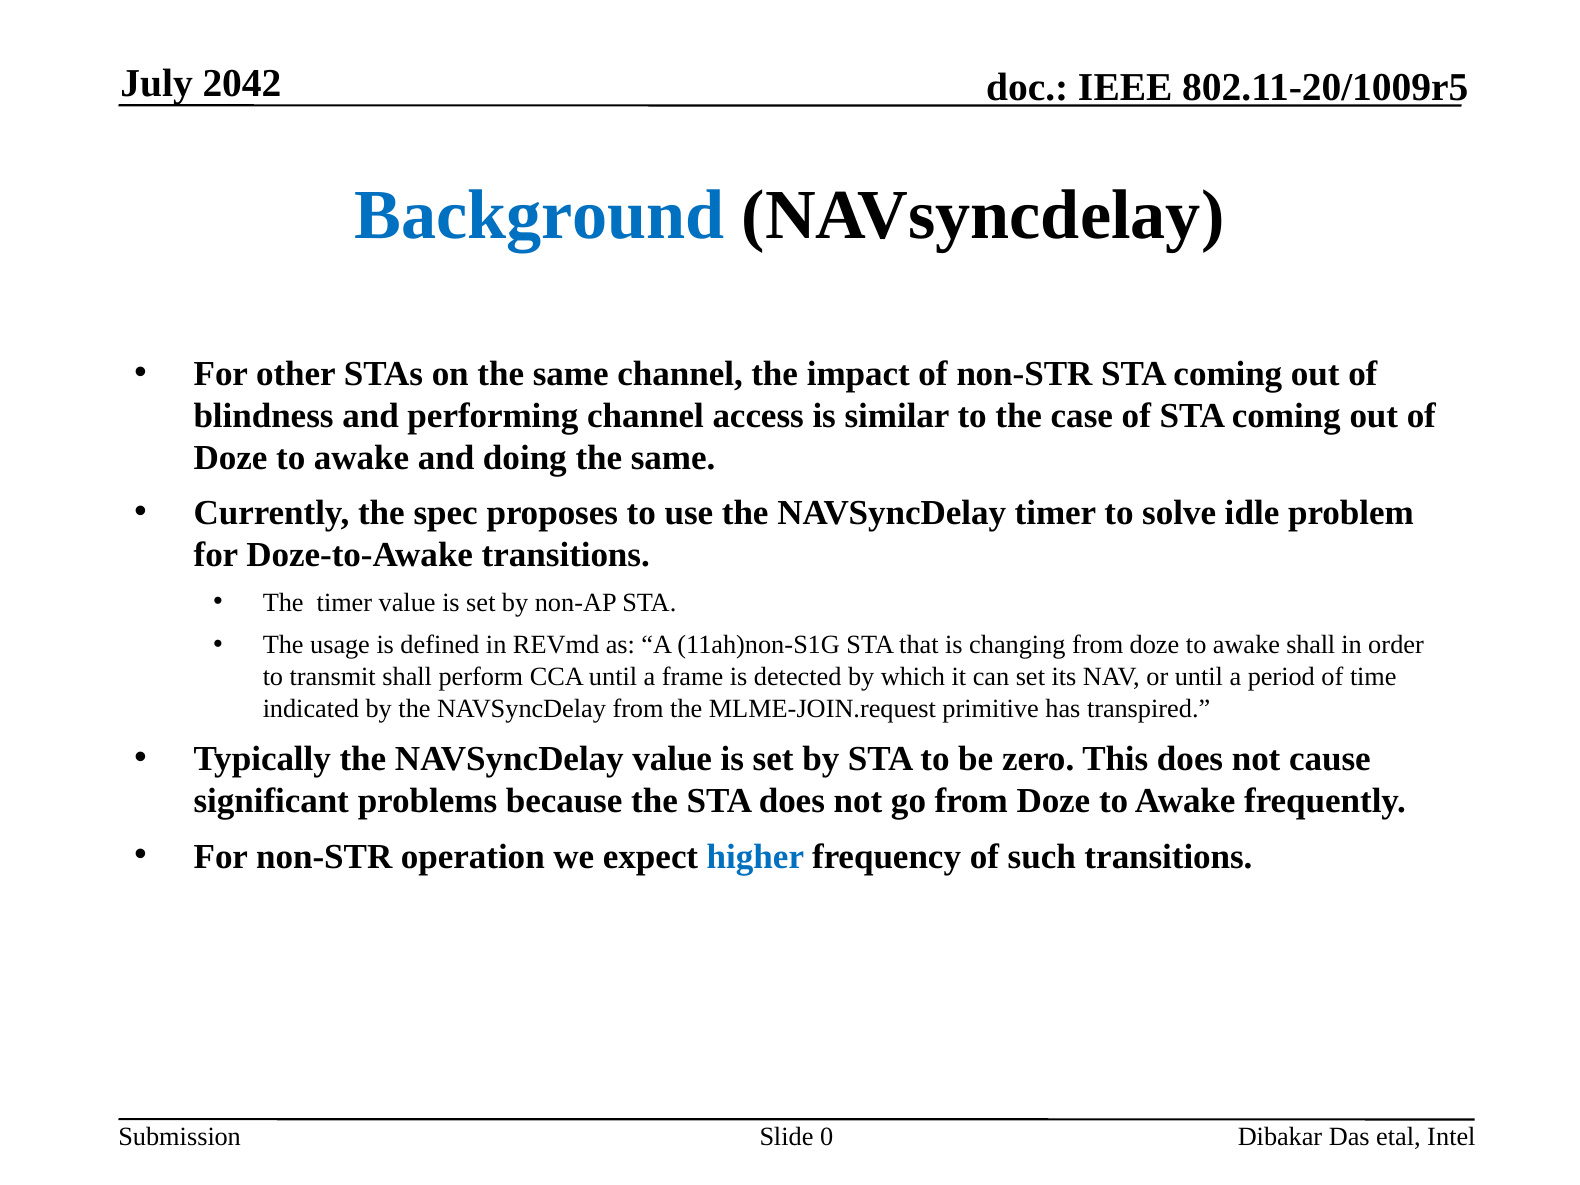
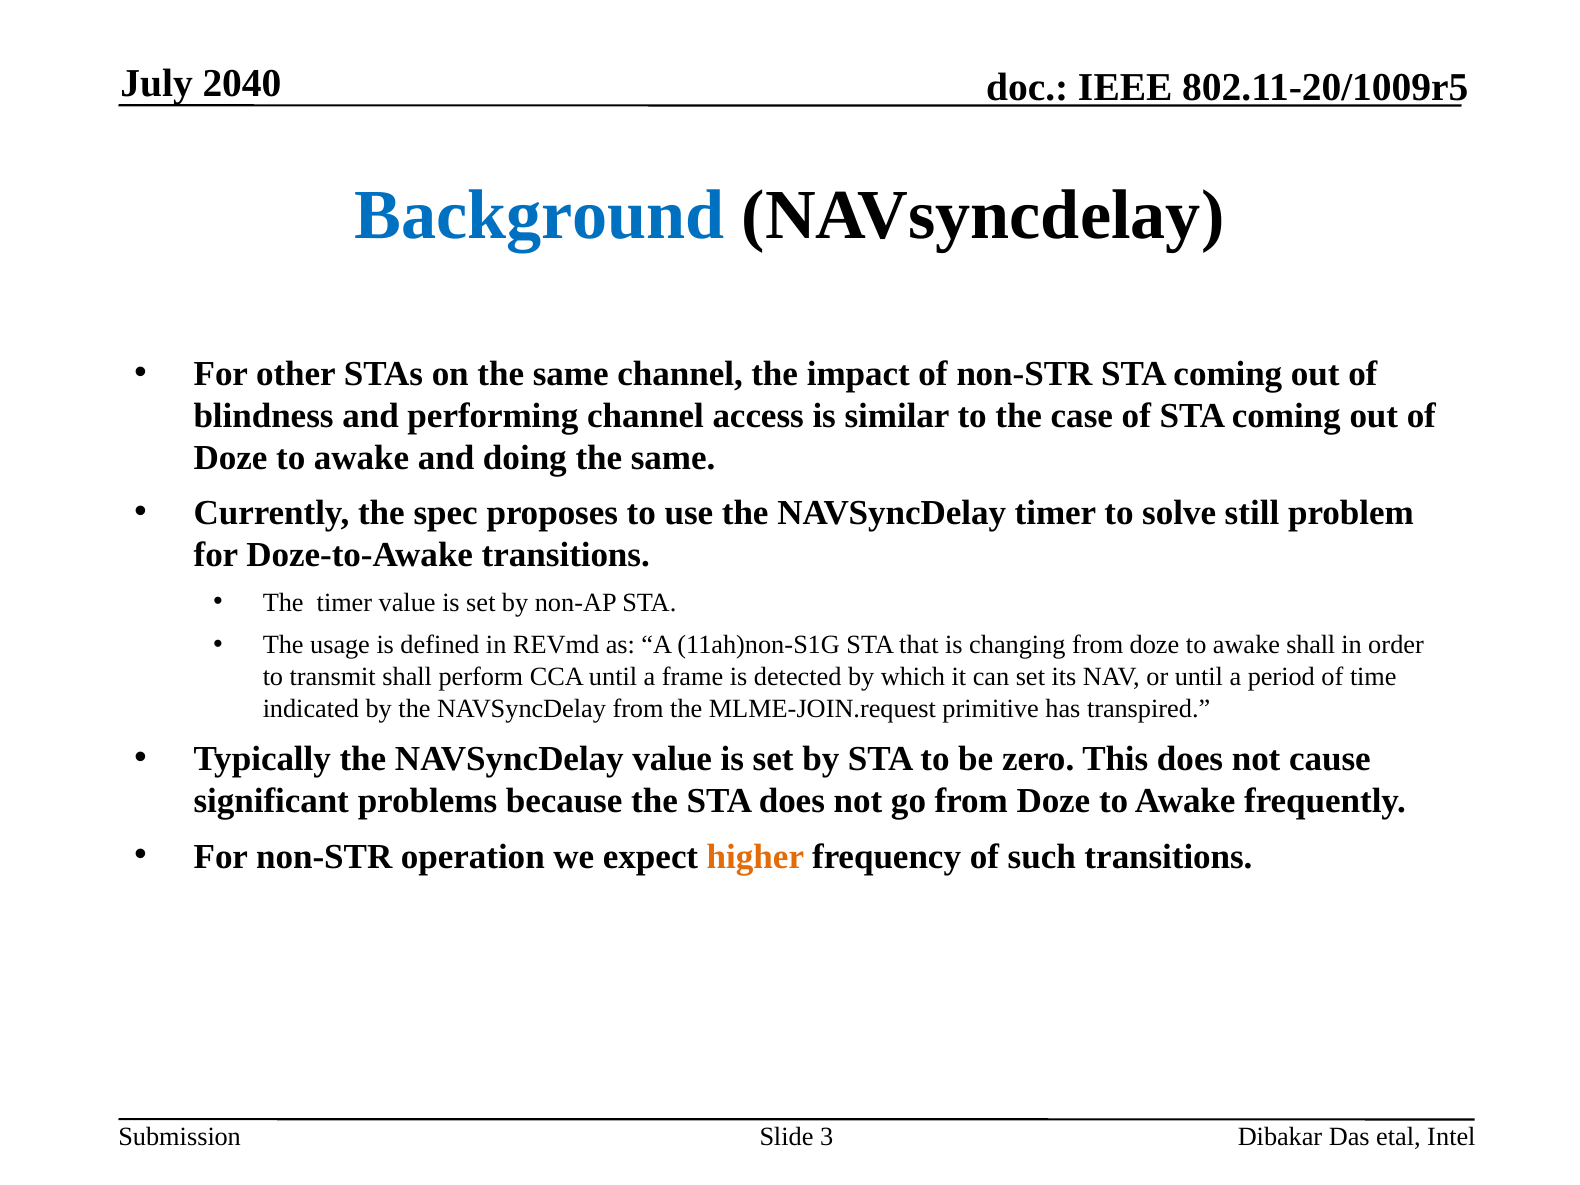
2042: 2042 -> 2040
idle: idle -> still
higher colour: blue -> orange
0: 0 -> 3
